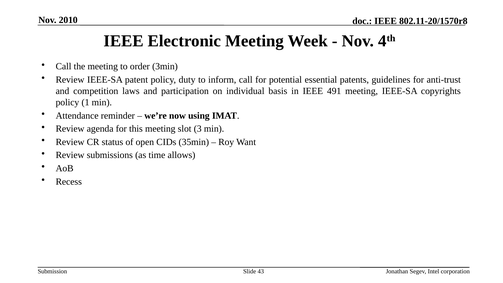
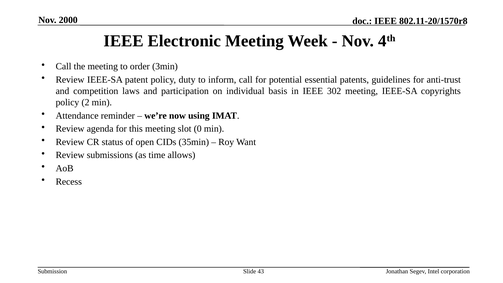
2010: 2010 -> 2000
491: 491 -> 302
1: 1 -> 2
3: 3 -> 0
